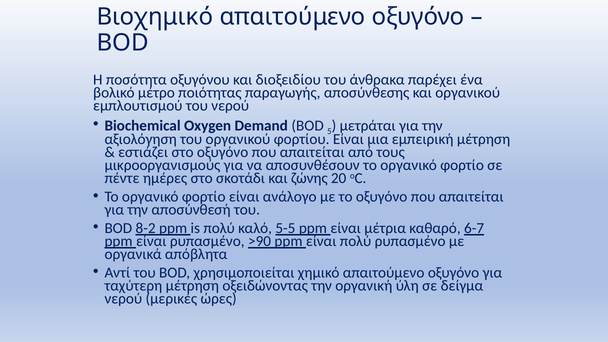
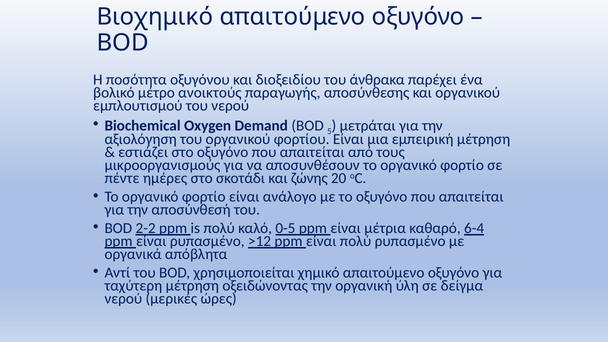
ποιότητας: ποιότητας -> ανοικτούς
8-2: 8-2 -> 2-2
5-5: 5-5 -> 0-5
6-7: 6-7 -> 6-4
>90: >90 -> >12
